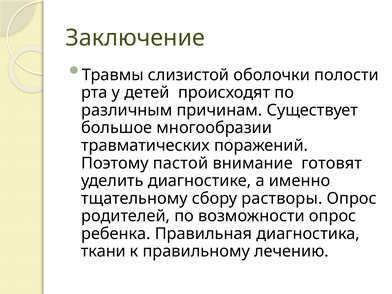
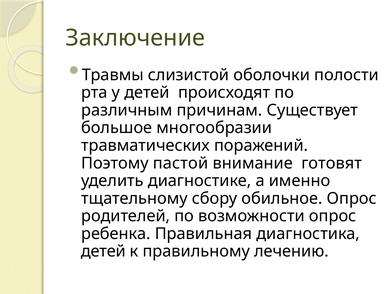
растворы: растворы -> обильное
ткани at (103, 251): ткани -> детей
